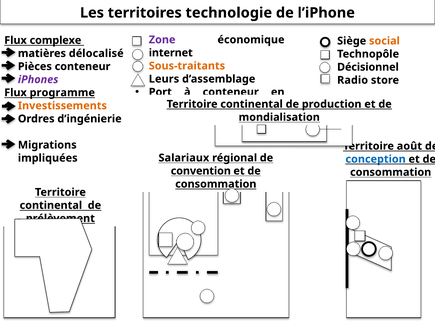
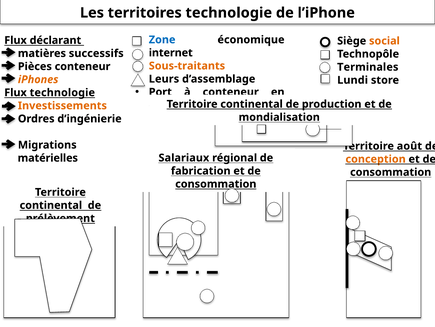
Zone colour: purple -> blue
complexe: complexe -> déclarant
délocalisé: délocalisé -> successifs
Décisionnel: Décisionnel -> Terminales
iPhones colour: purple -> orange
Radio: Radio -> Lundi
Flux programme: programme -> technologie
impliquées: impliquées -> matérielles
conception colour: blue -> orange
convention: convention -> fabrication
